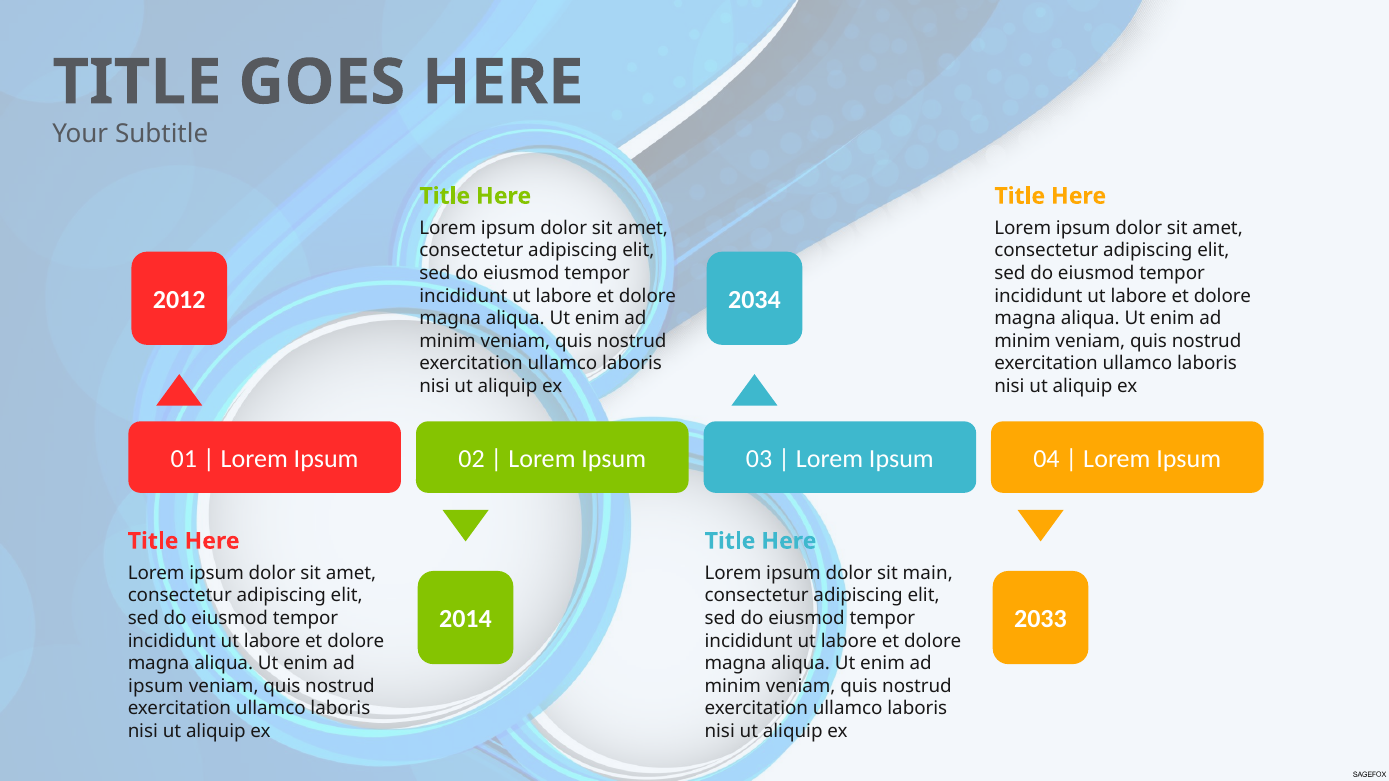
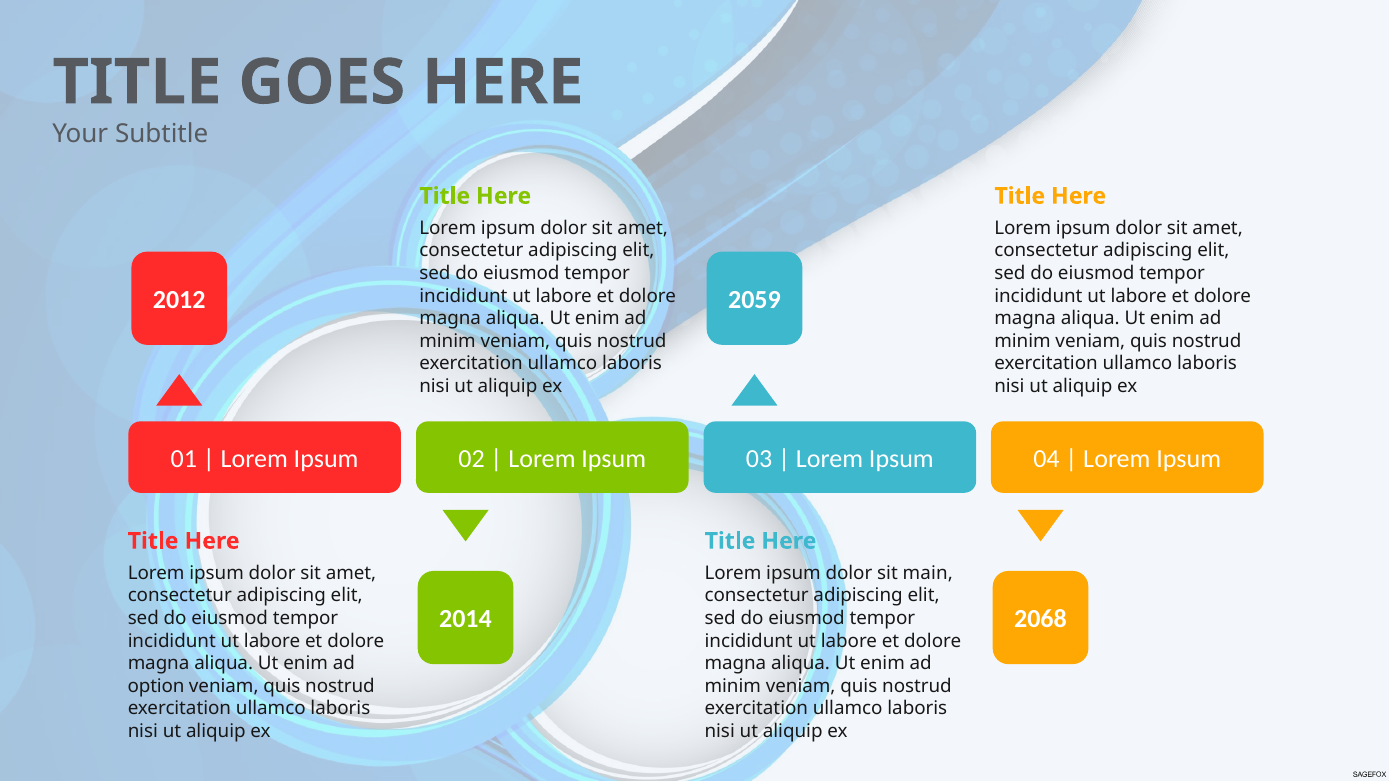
2034: 2034 -> 2059
2033: 2033 -> 2068
ipsum at (156, 686): ipsum -> option
